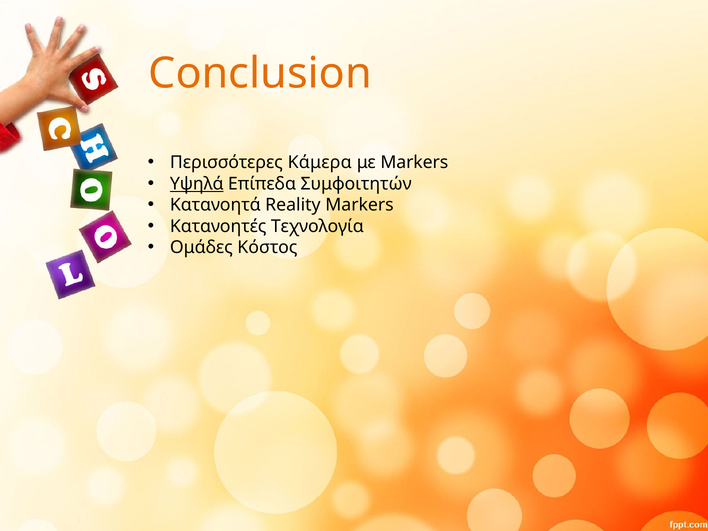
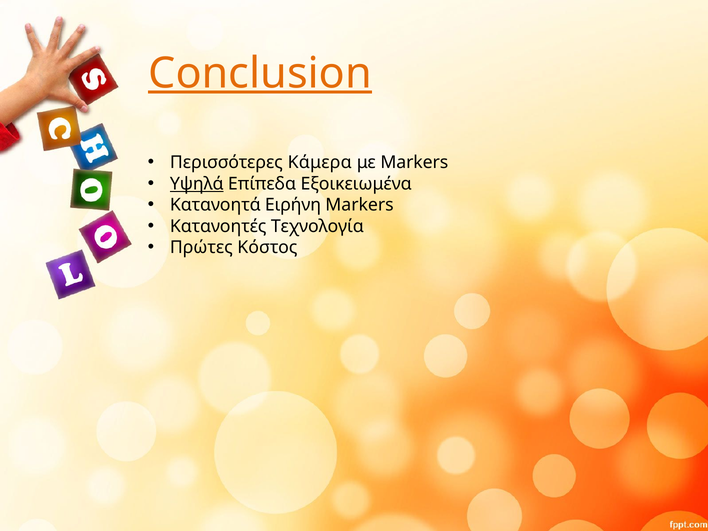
Conclusion underline: none -> present
Συμφοιτητών: Συμφοιτητών -> Εξοικειωμένα
Reality: Reality -> Ειρήνη
Ομάδες: Ομάδες -> Πρώτες
